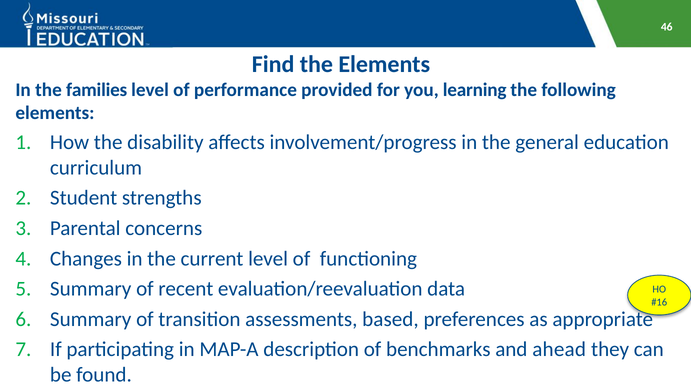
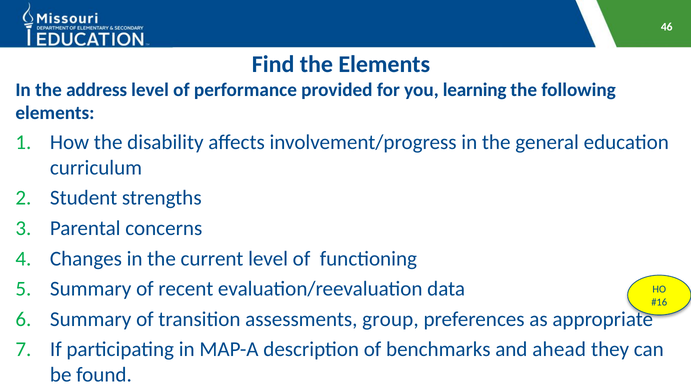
families: families -> address
based: based -> group
